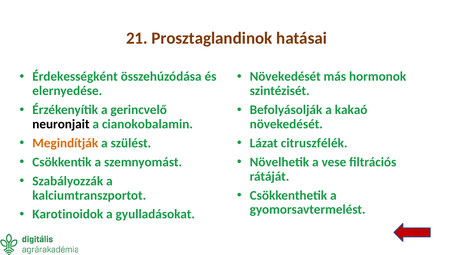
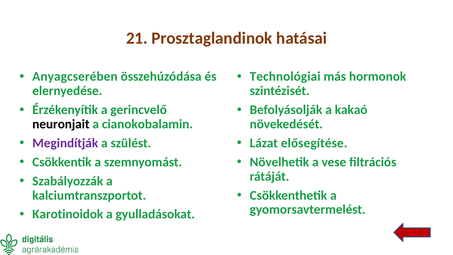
Érdekességként: Érdekességként -> Anyagcserében
Növekedését at (285, 77): Növekedését -> Technológiai
Megindítják colour: orange -> purple
citruszfélék: citruszfélék -> elősegítése
